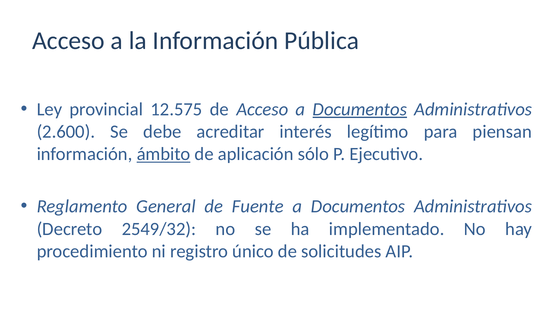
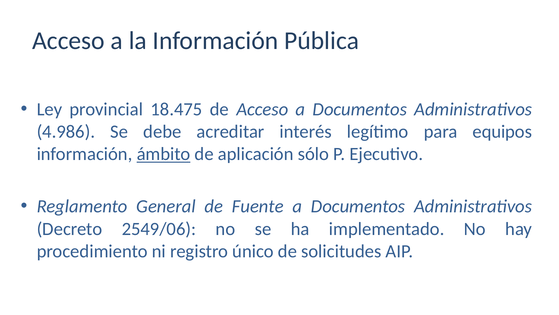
12.575: 12.575 -> 18.475
Documentos at (360, 109) underline: present -> none
2.600: 2.600 -> 4.986
piensan: piensan -> equipos
2549/32: 2549/32 -> 2549/06
